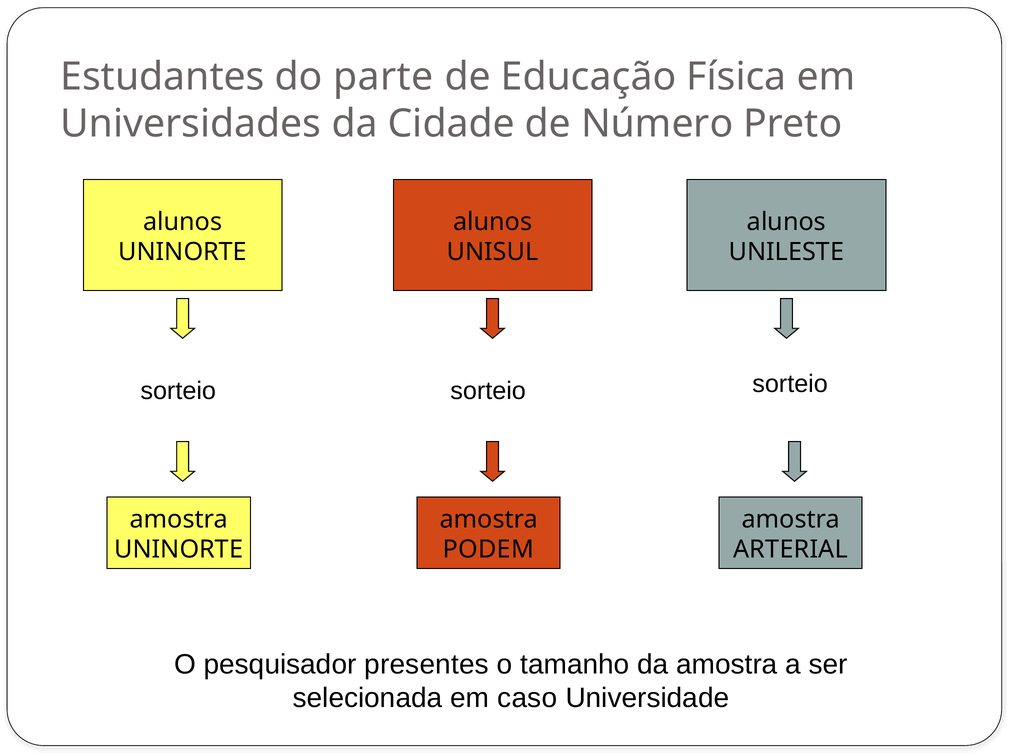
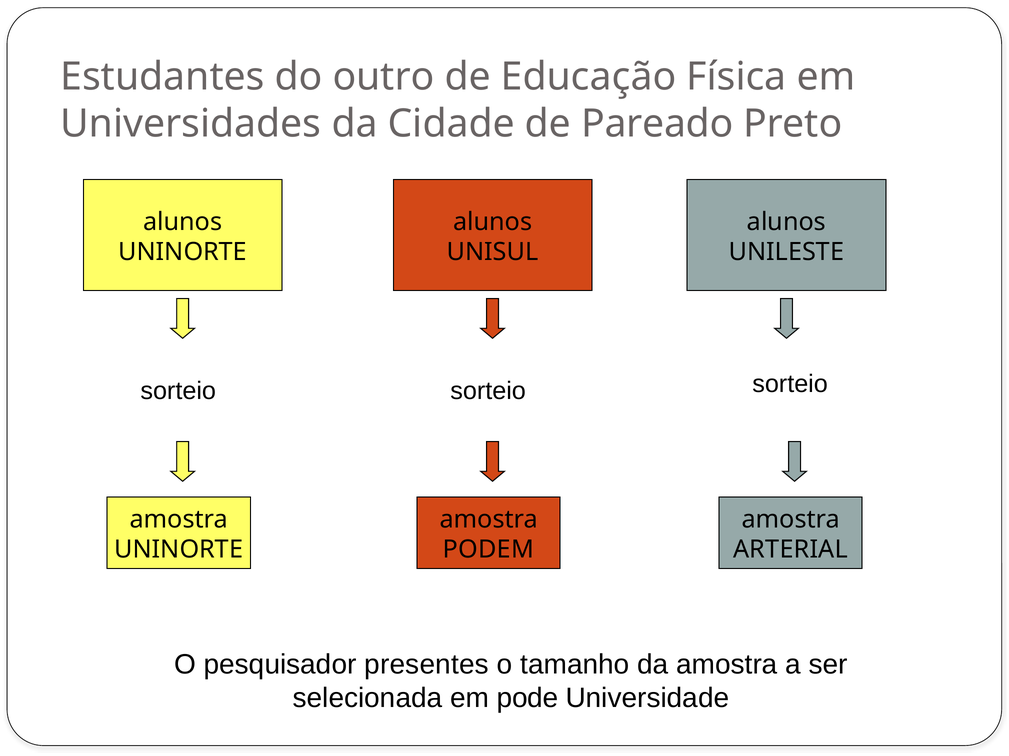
parte: parte -> outro
Número: Número -> Pareado
caso: caso -> pode
